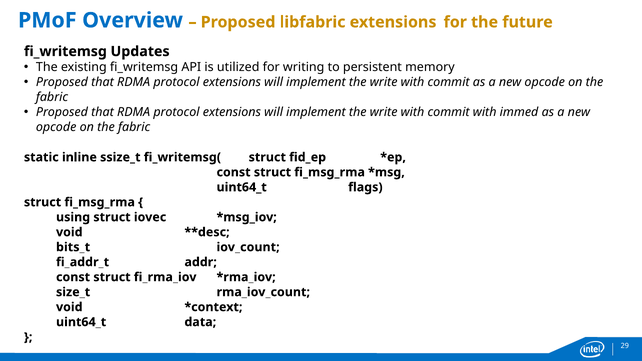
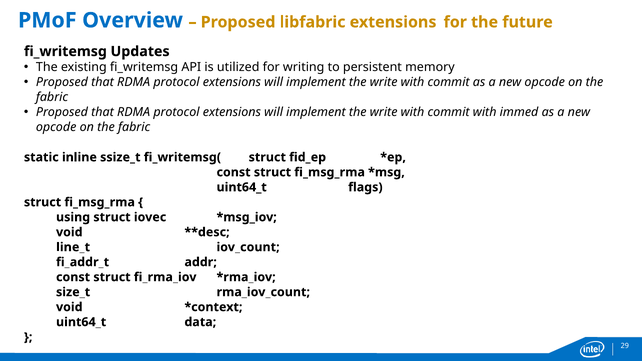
bits_t: bits_t -> line_t
